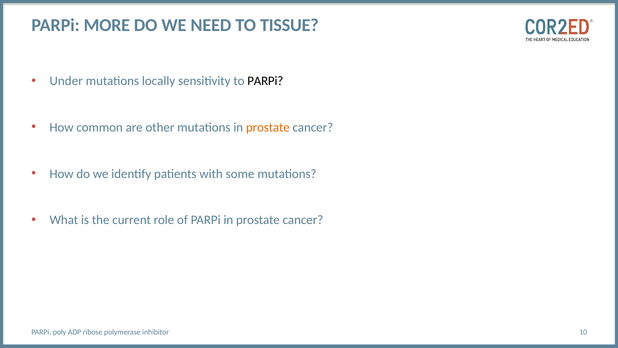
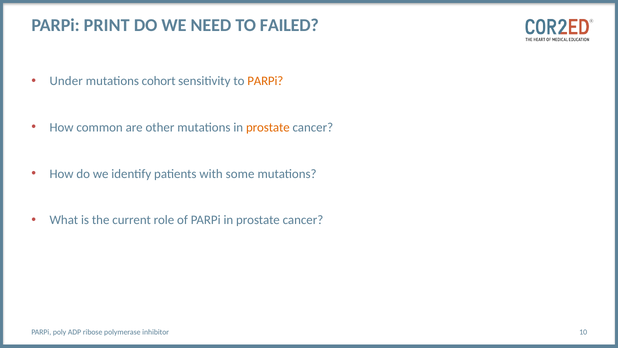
MORE: MORE -> PRINT
TISSUE: TISSUE -> FAILED
locally: locally -> cohort
PARPi at (265, 81) colour: black -> orange
